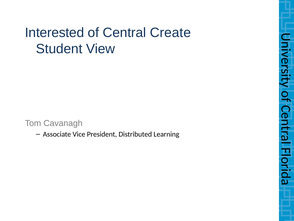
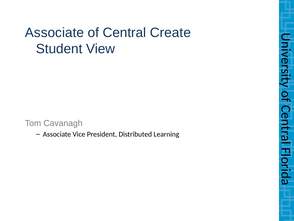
Interested at (55, 33): Interested -> Associate
